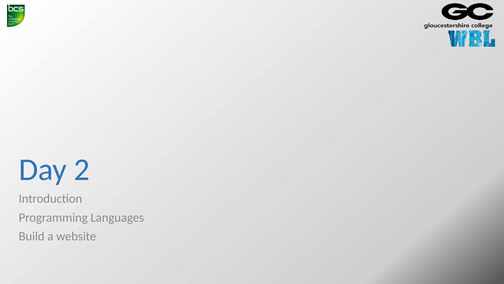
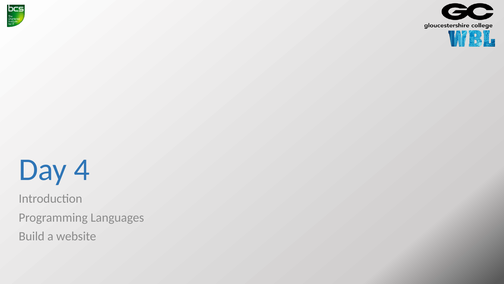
2: 2 -> 4
